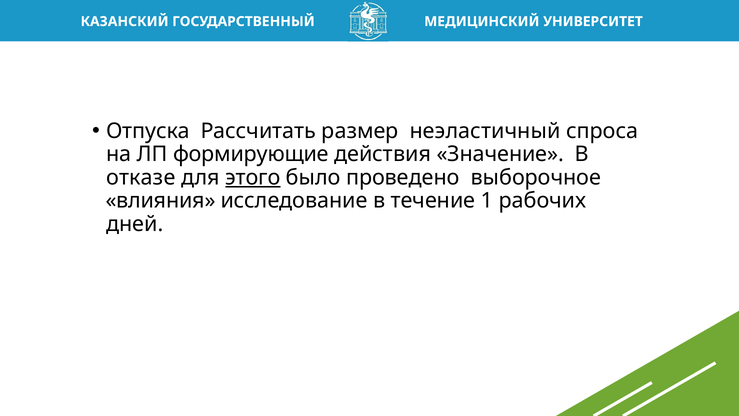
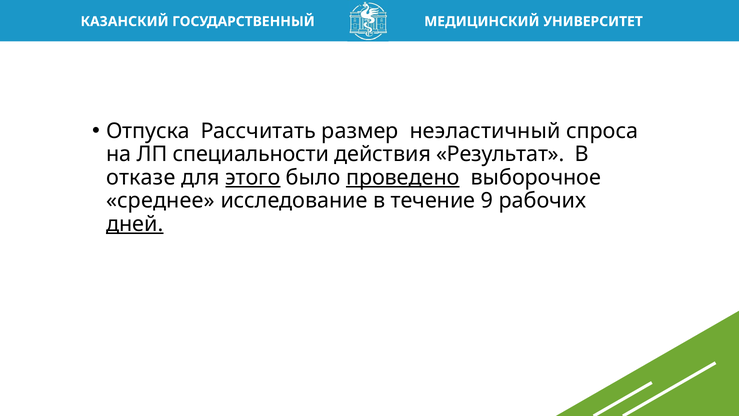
формирующие: формирующие -> специальности
Значение: Значение -> Результат
проведено underline: none -> present
влияния: влияния -> среднее
1: 1 -> 9
дней underline: none -> present
